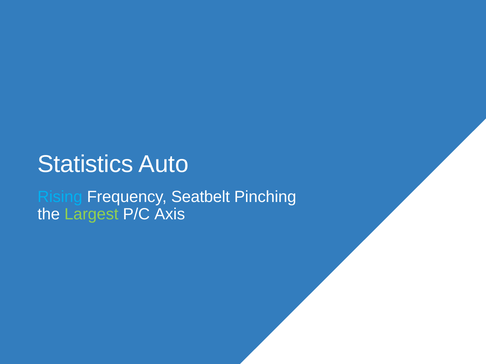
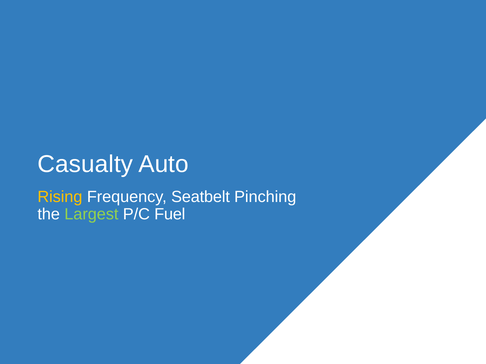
Statistics: Statistics -> Casualty
Rising colour: light blue -> yellow
Axis: Axis -> Fuel
